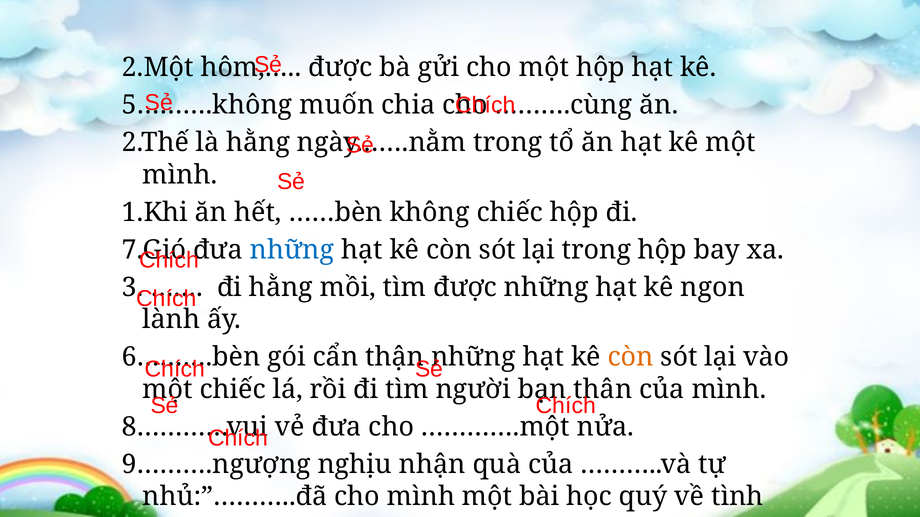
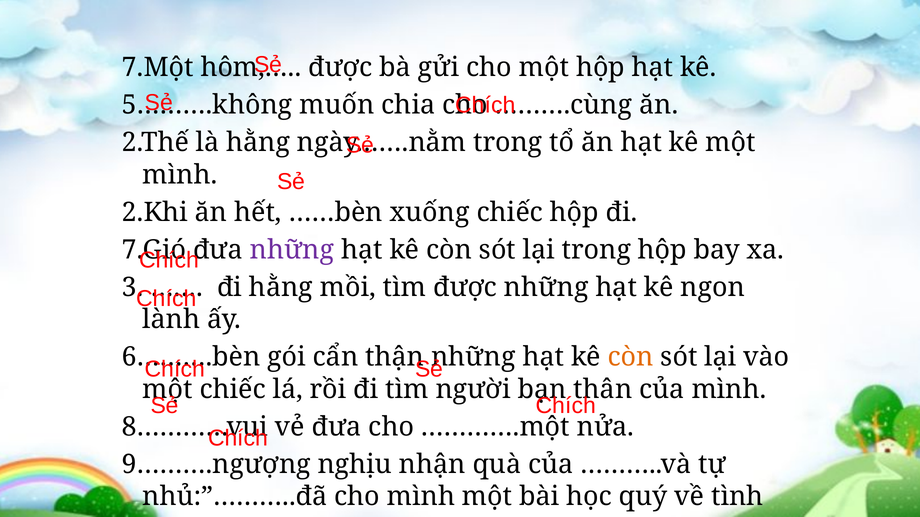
2.Một: 2.Một -> 7.Một
1.Khi: 1.Khi -> 2.Khi
không: không -> xuống
những at (292, 250) colour: blue -> purple
